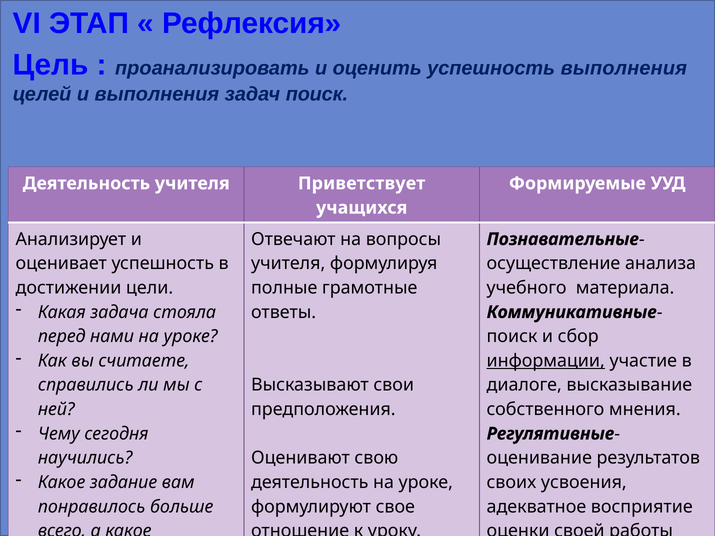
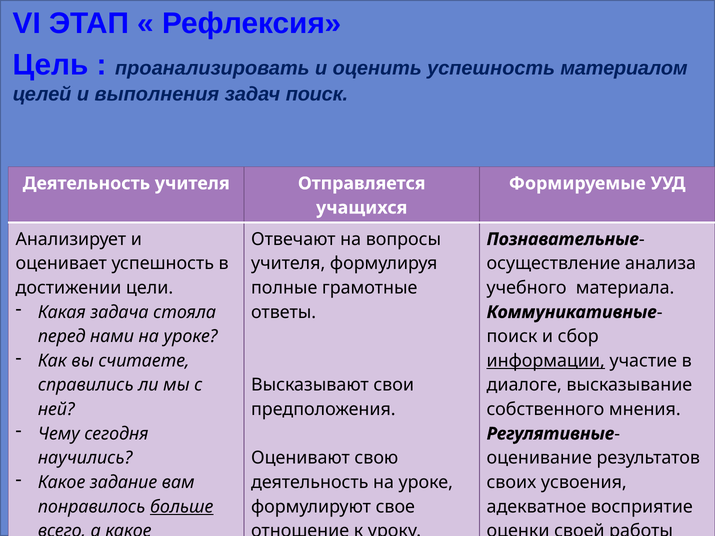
успешность выполнения: выполнения -> материалом
Приветствует: Приветствует -> Отправляется
больше underline: none -> present
